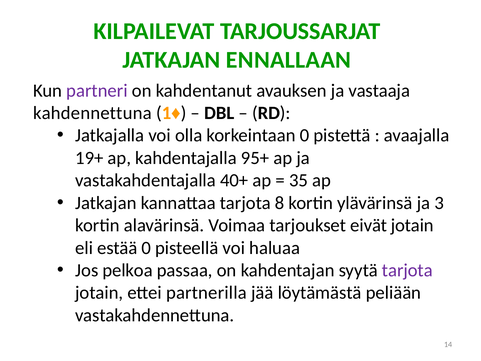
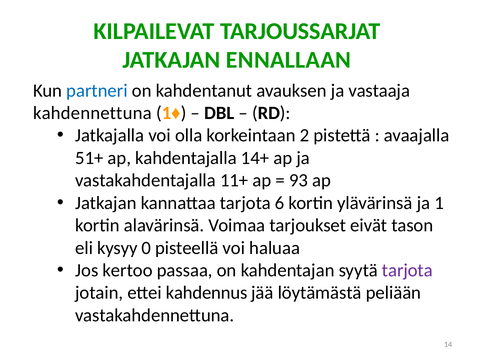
partneri colour: purple -> blue
korkeintaan 0: 0 -> 2
19+: 19+ -> 51+
95+: 95+ -> 14+
40+: 40+ -> 11+
35: 35 -> 93
8: 8 -> 6
3: 3 -> 1
eivät jotain: jotain -> tason
estää: estää -> kysyy
pelkoa: pelkoa -> kertoo
partnerilla: partnerilla -> kahdennus
